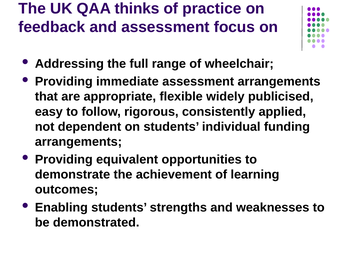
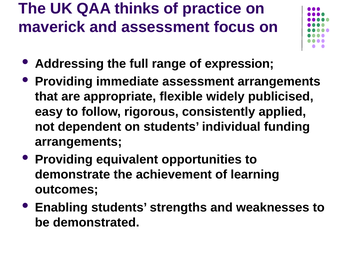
feedback: feedback -> maverick
wheelchair: wheelchair -> expression
